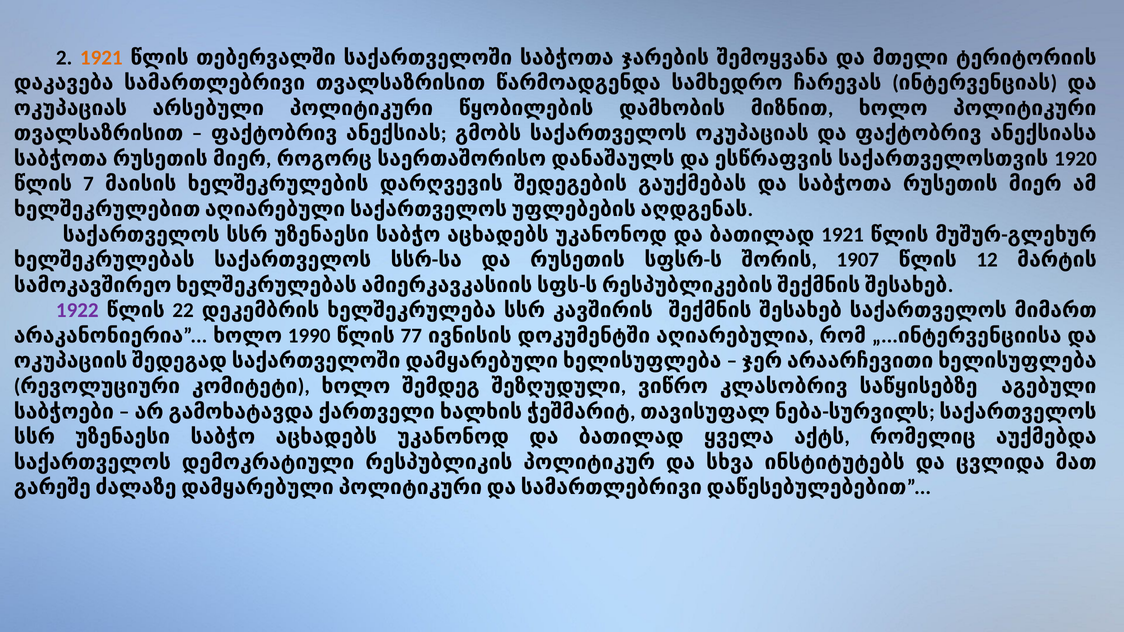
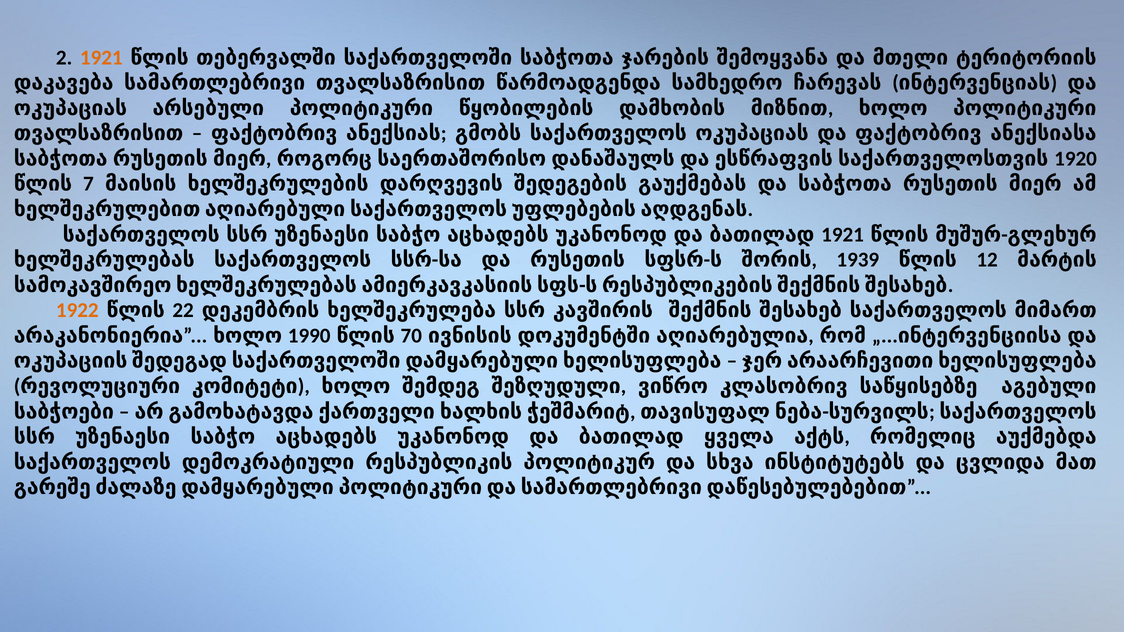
1907: 1907 -> 1939
1922 colour: purple -> orange
77: 77 -> 70
